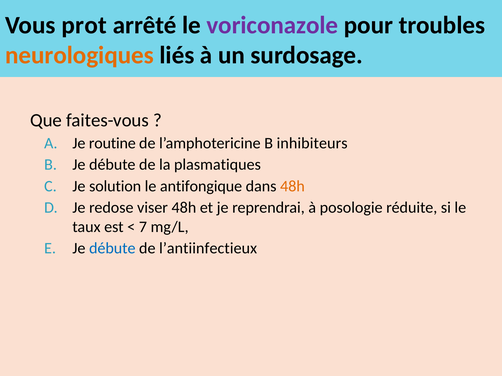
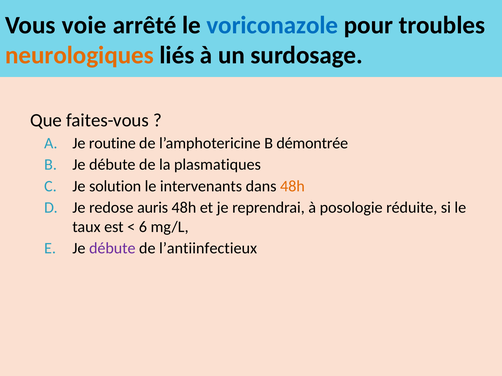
prot: prot -> voie
voriconazole colour: purple -> blue
inhibiteurs: inhibiteurs -> démontrée
antifongique: antifongique -> intervenants
viser: viser -> auris
7: 7 -> 6
débute at (112, 249) colour: blue -> purple
